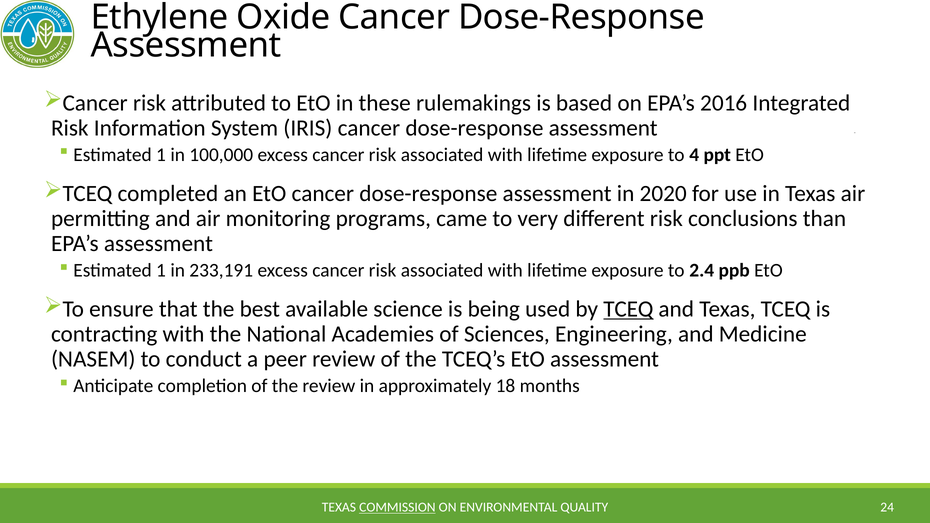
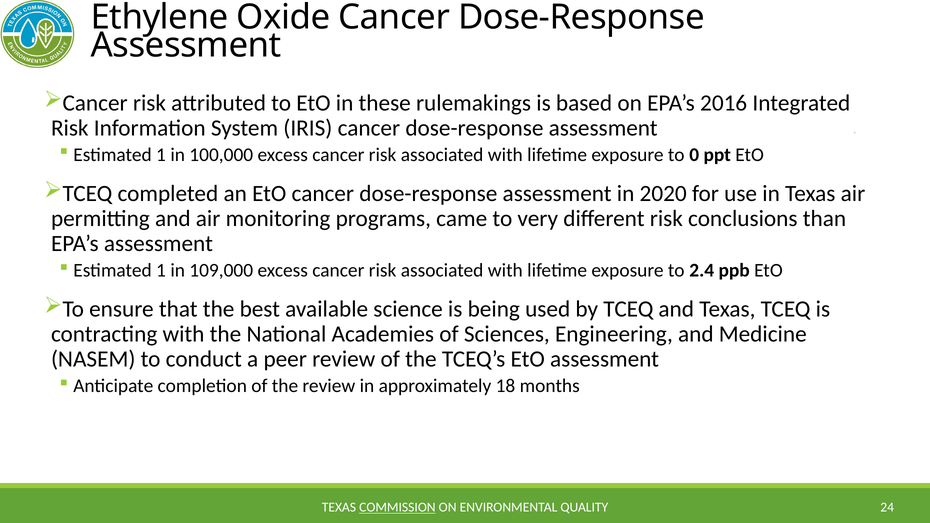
4: 4 -> 0
233,191: 233,191 -> 109,000
TCEQ at (628, 309) underline: present -> none
